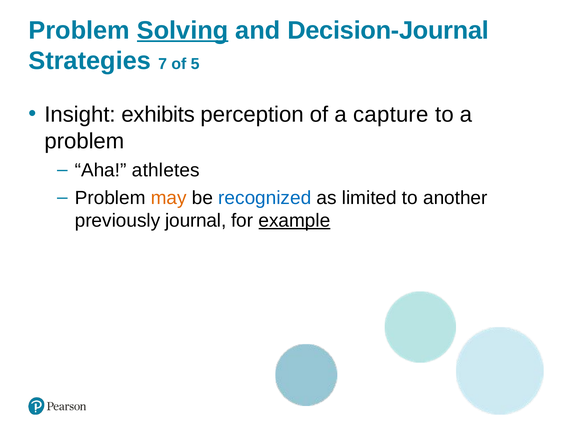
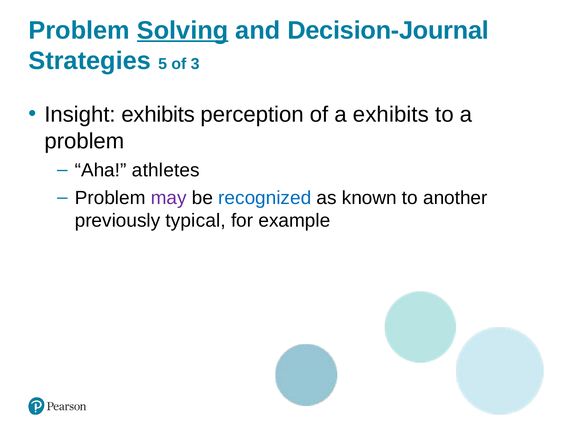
7: 7 -> 5
5: 5 -> 3
a capture: capture -> exhibits
may colour: orange -> purple
limited: limited -> known
journal: journal -> typical
example underline: present -> none
